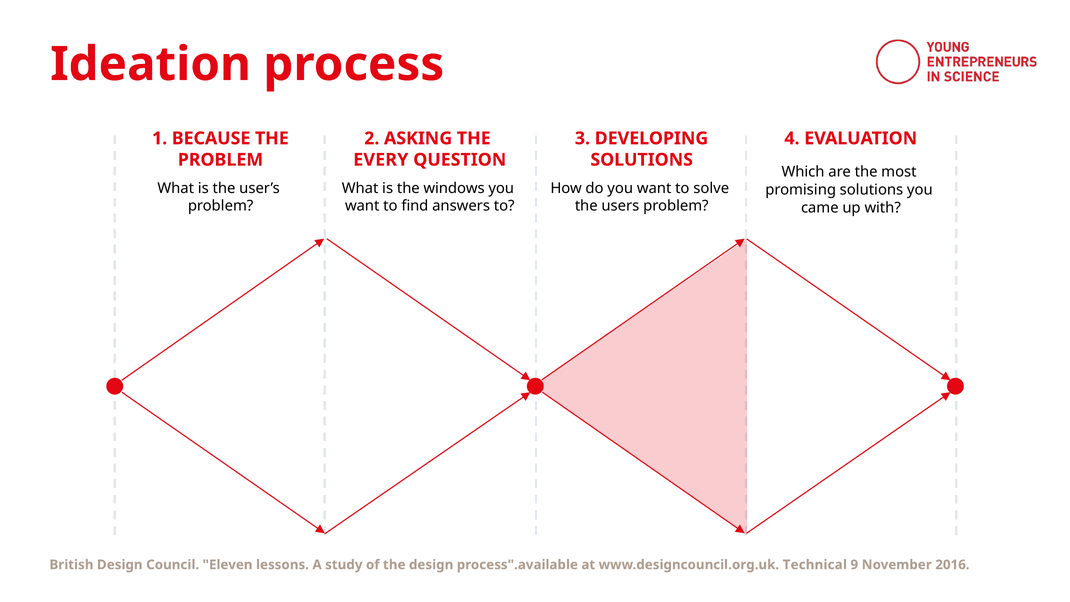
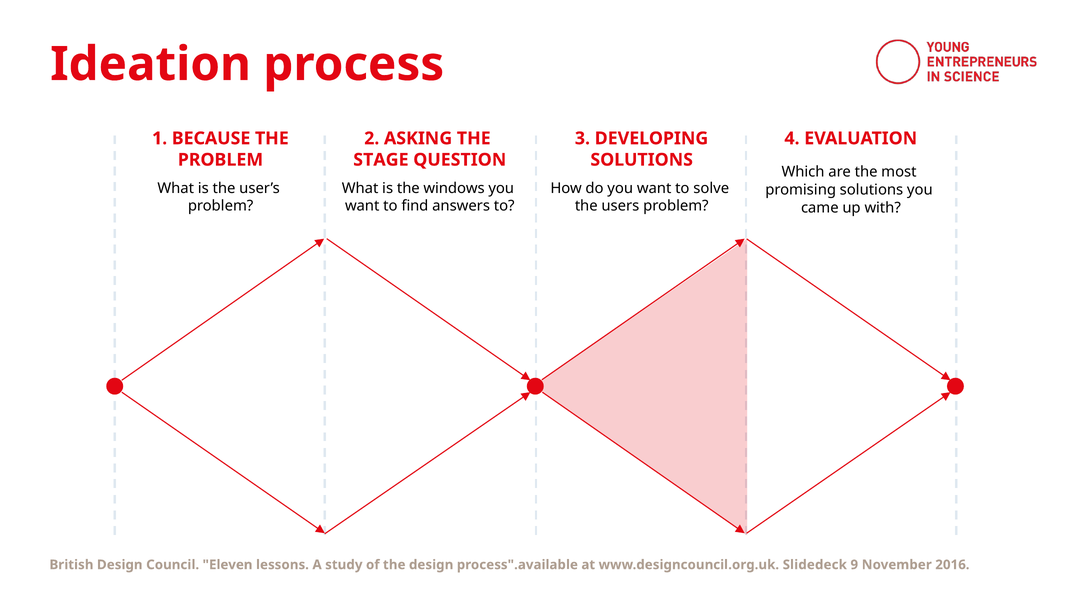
EVERY: EVERY -> STAGE
Technical: Technical -> Slidedeck
